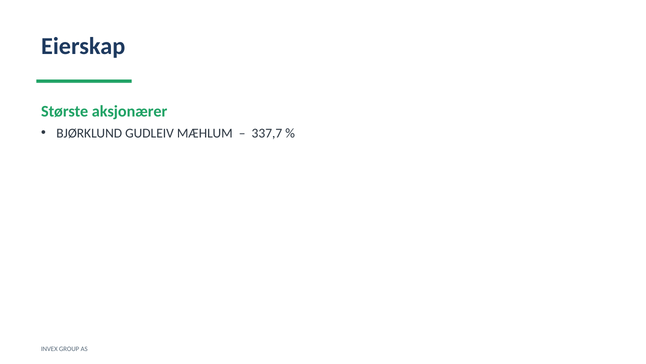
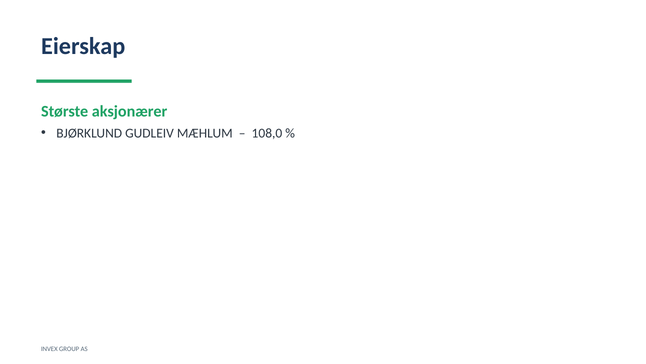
337,7: 337,7 -> 108,0
